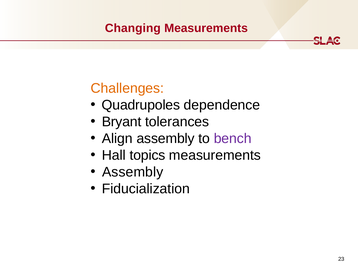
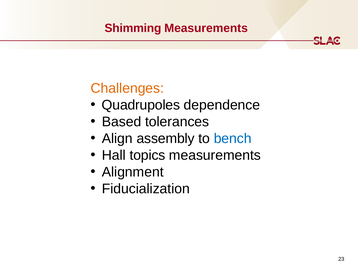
Changing: Changing -> Shimming
Bryant: Bryant -> Based
bench colour: purple -> blue
Assembly at (133, 172): Assembly -> Alignment
